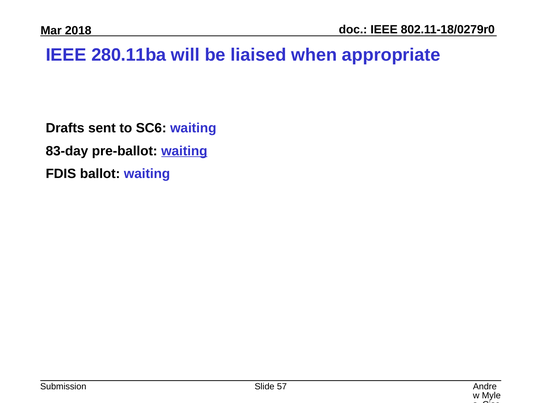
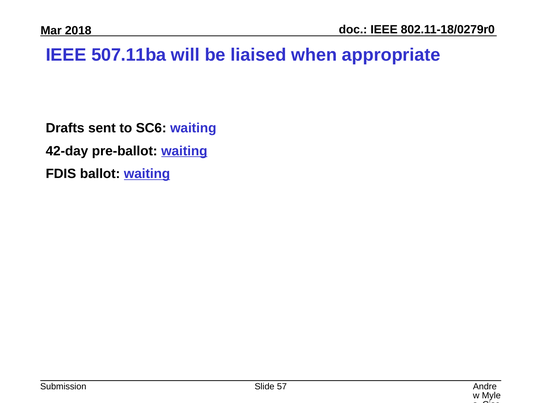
280.11ba: 280.11ba -> 507.11ba
83-day: 83-day -> 42-day
waiting at (147, 174) underline: none -> present
